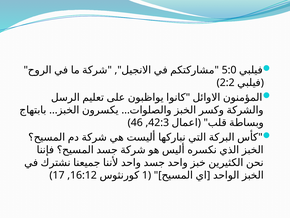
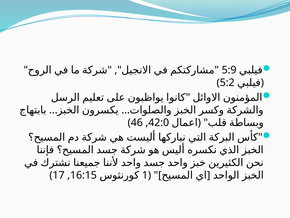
5:0: 5:0 -> 5:9
2:2: 2:2 -> 5:2
42:3: 42:3 -> 42:0
16:12: 16:12 -> 16:15
